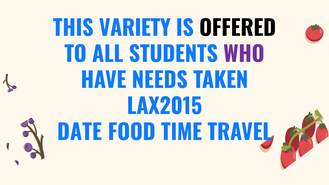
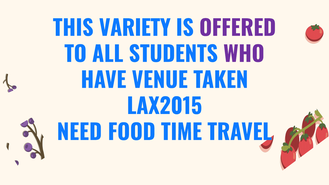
OFFERED colour: black -> purple
NEEDS: NEEDS -> VENUE
DATE: DATE -> NEED
